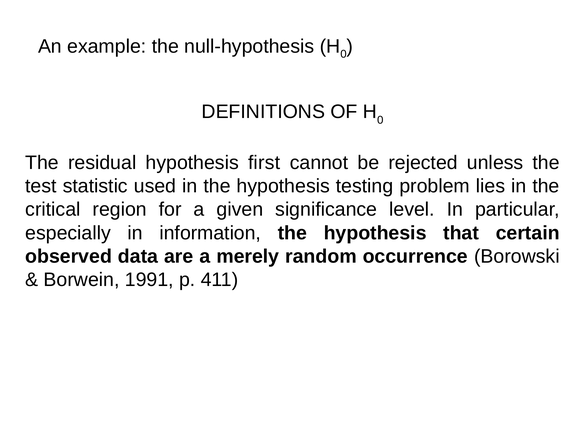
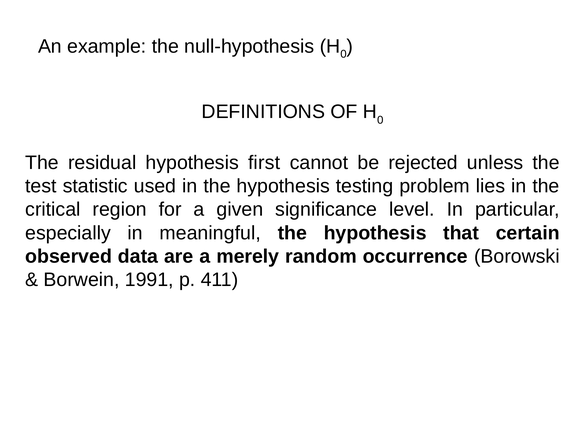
information: information -> meaningful
